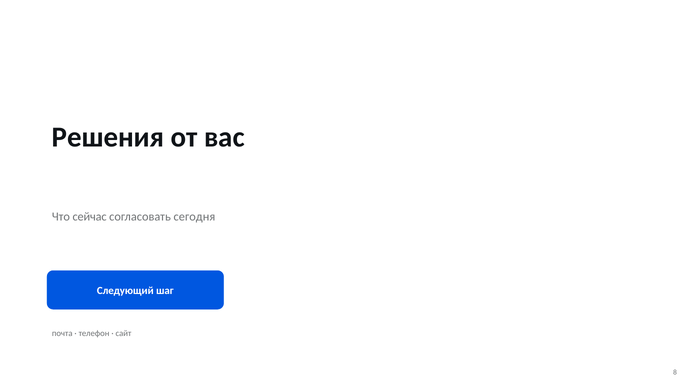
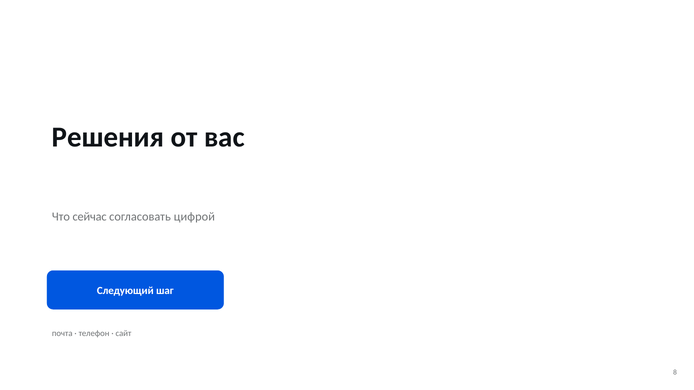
сегодня: сегодня -> цифрой
